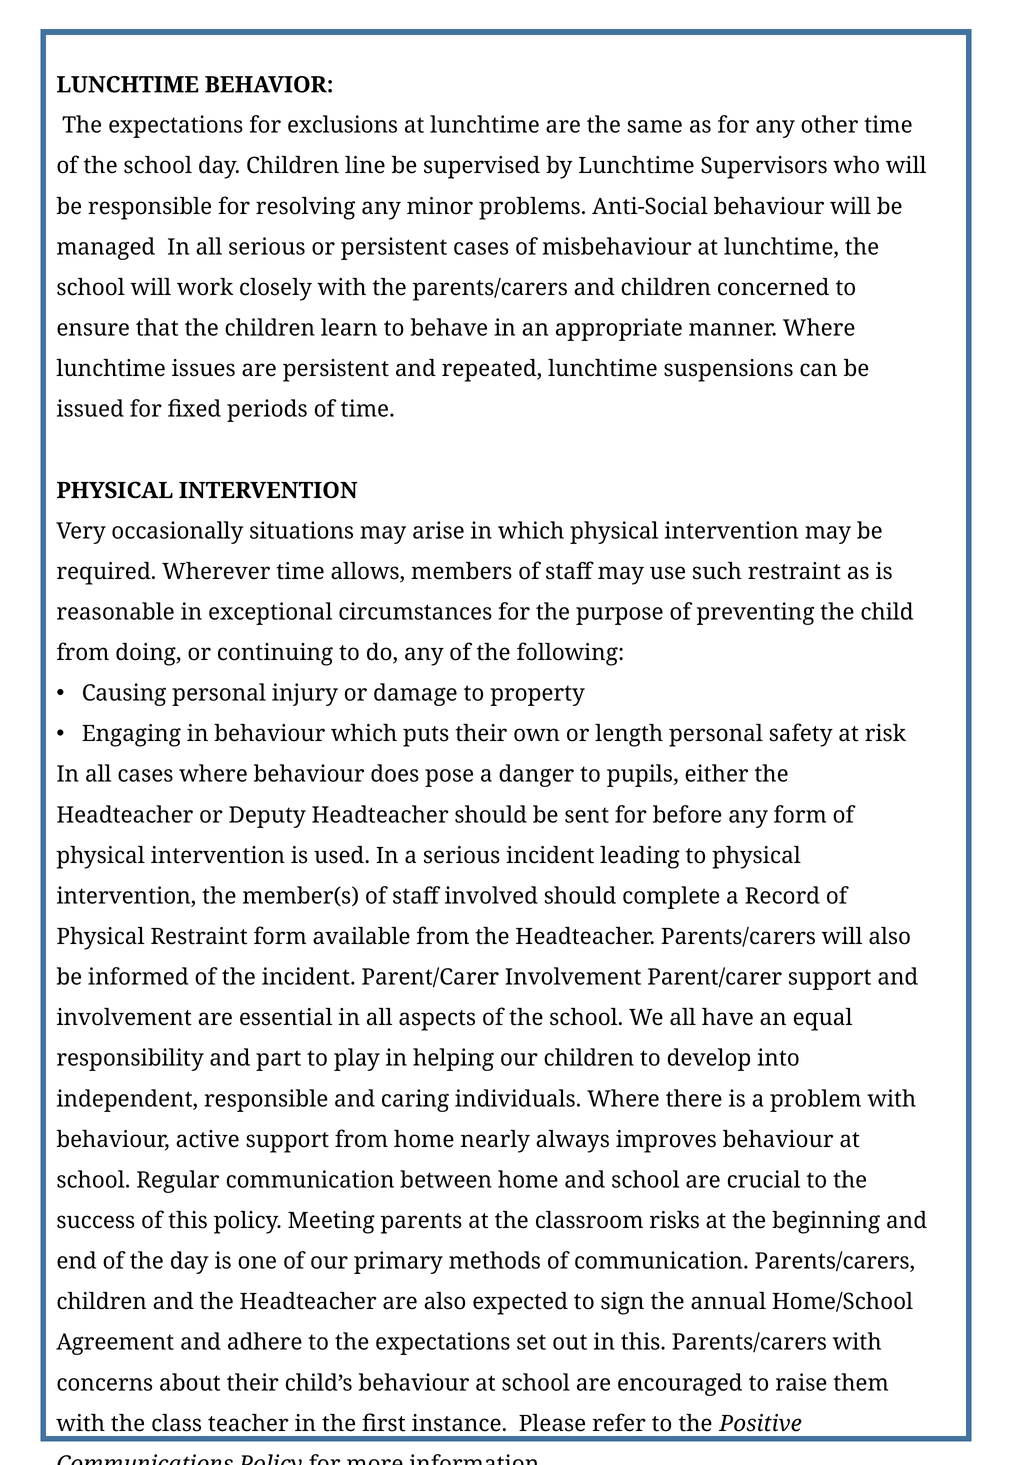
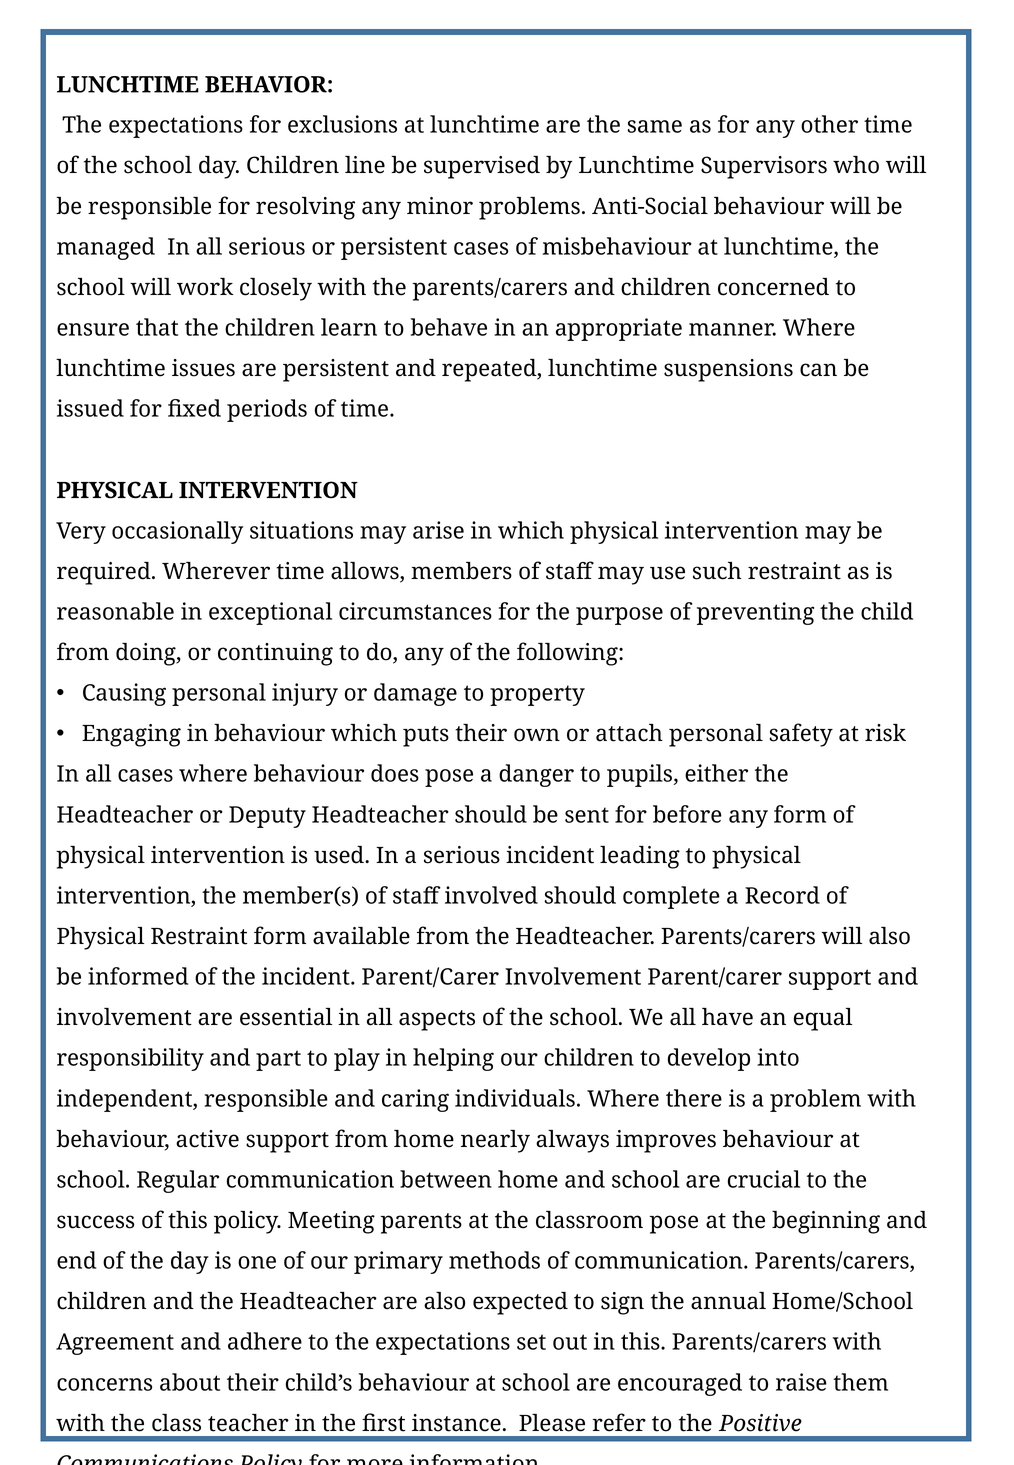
length: length -> attach
classroom risks: risks -> pose
